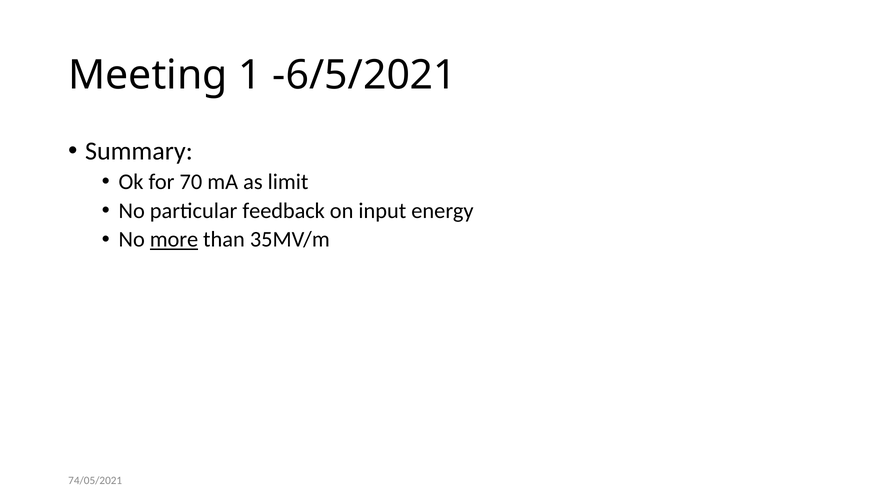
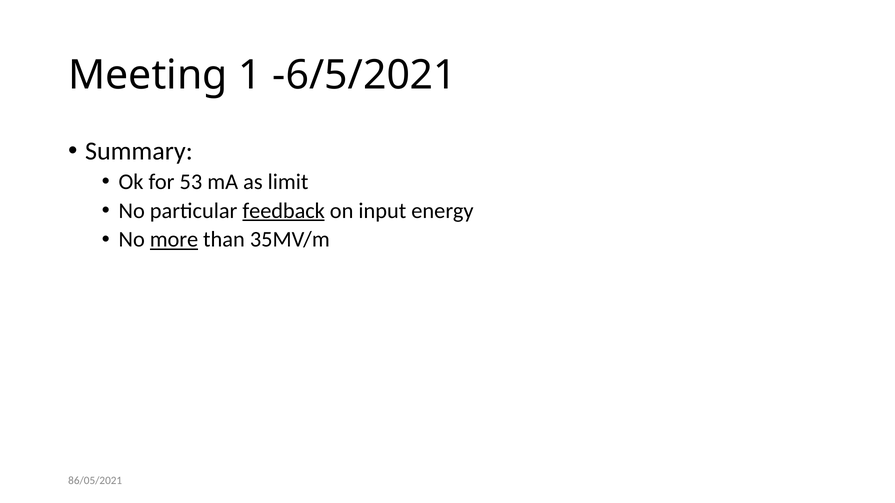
70: 70 -> 53
feedback underline: none -> present
74/05/2021: 74/05/2021 -> 86/05/2021
